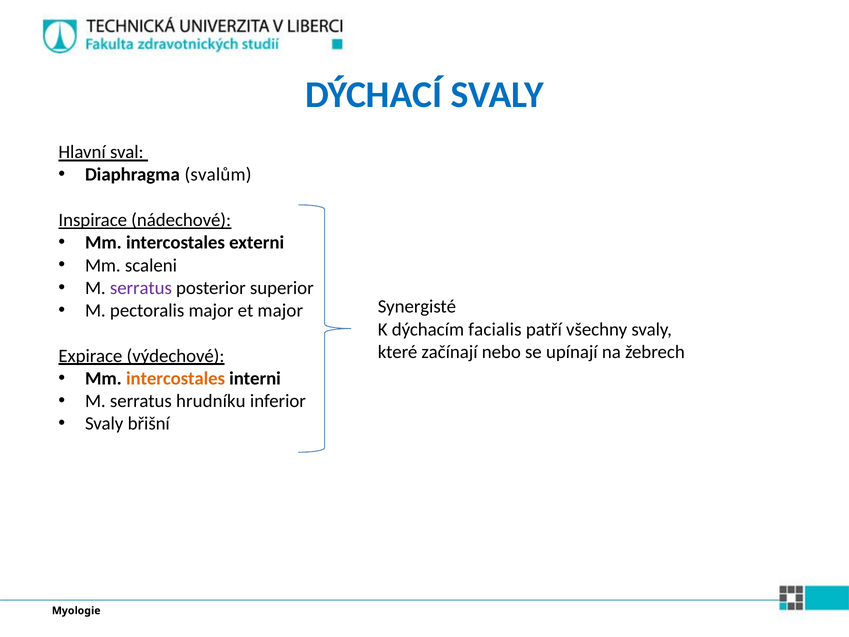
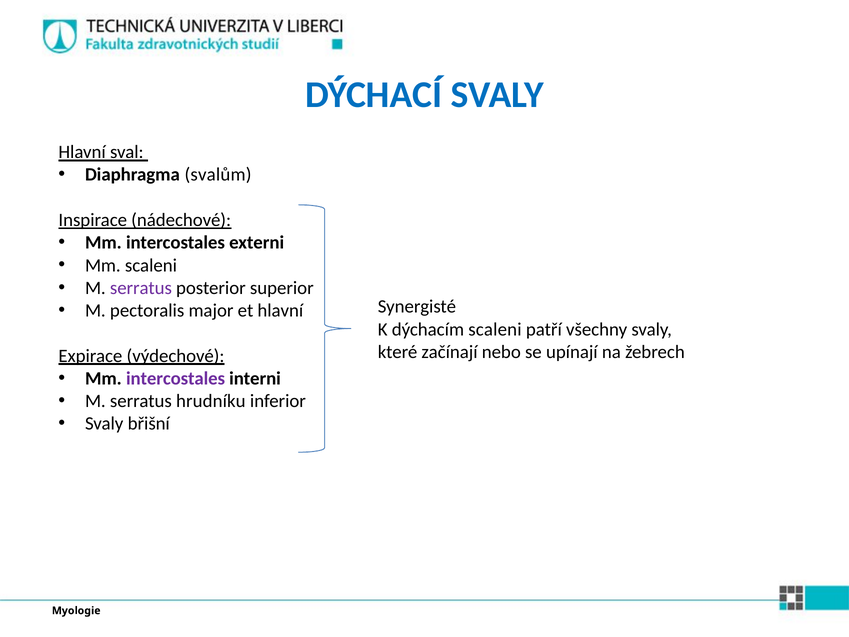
et major: major -> hlavní
dýchacím facialis: facialis -> scaleni
intercostales at (176, 378) colour: orange -> purple
